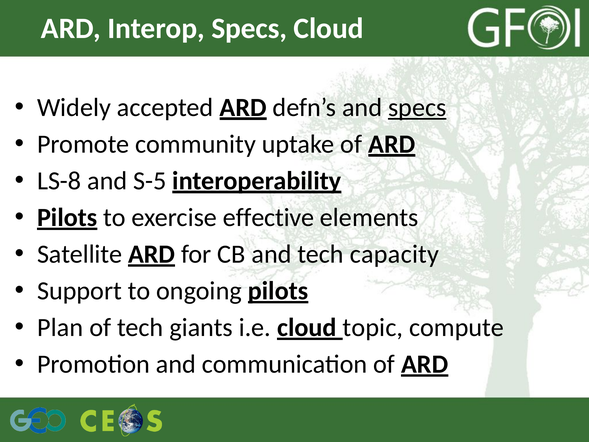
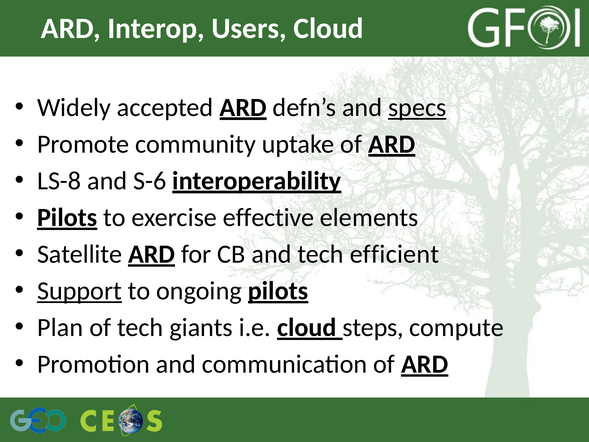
Interop Specs: Specs -> Users
S-5: S-5 -> S-6
capacity: capacity -> efficient
Support underline: none -> present
topic: topic -> steps
